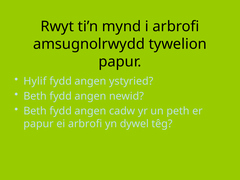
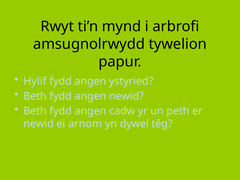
papur at (39, 124): papur -> newid
ei arbrofi: arbrofi -> arnom
